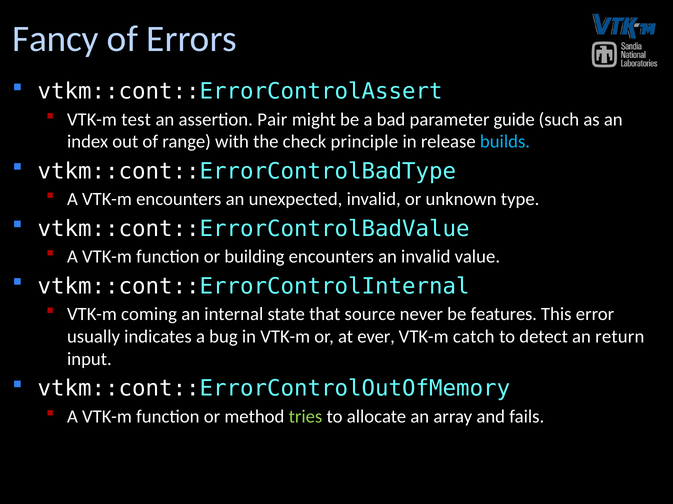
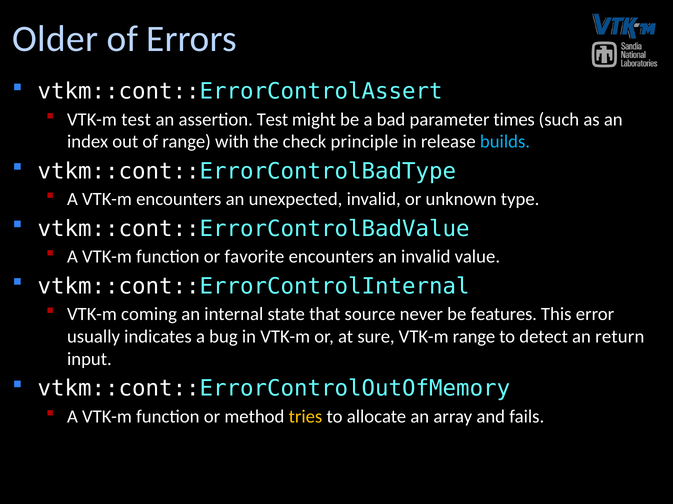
Fancy: Fancy -> Older
assertion Pair: Pair -> Test
guide: guide -> times
building: building -> favorite
ever: ever -> sure
VTK-m catch: catch -> range
tries colour: light green -> yellow
